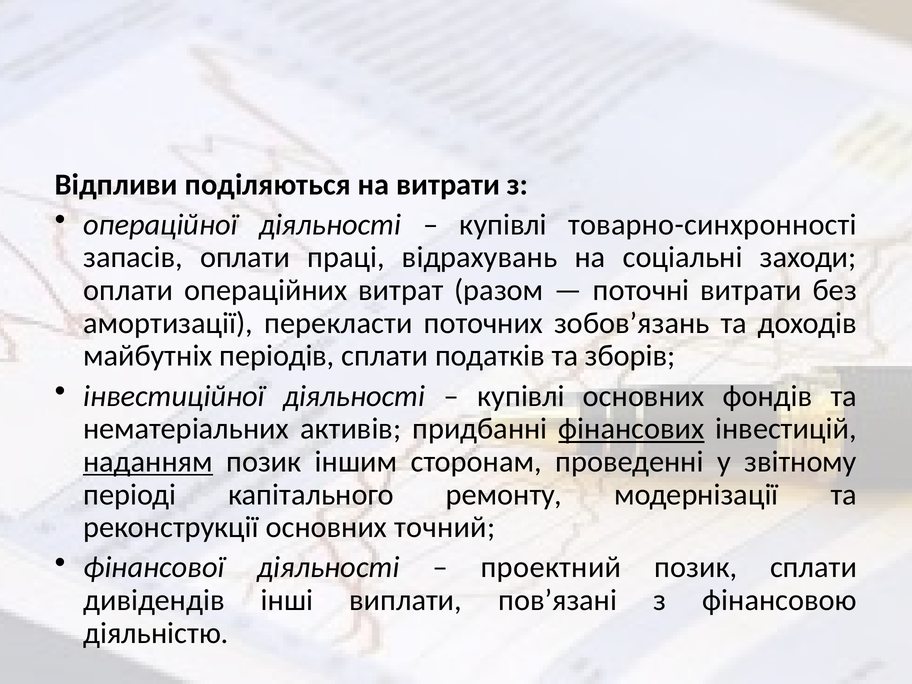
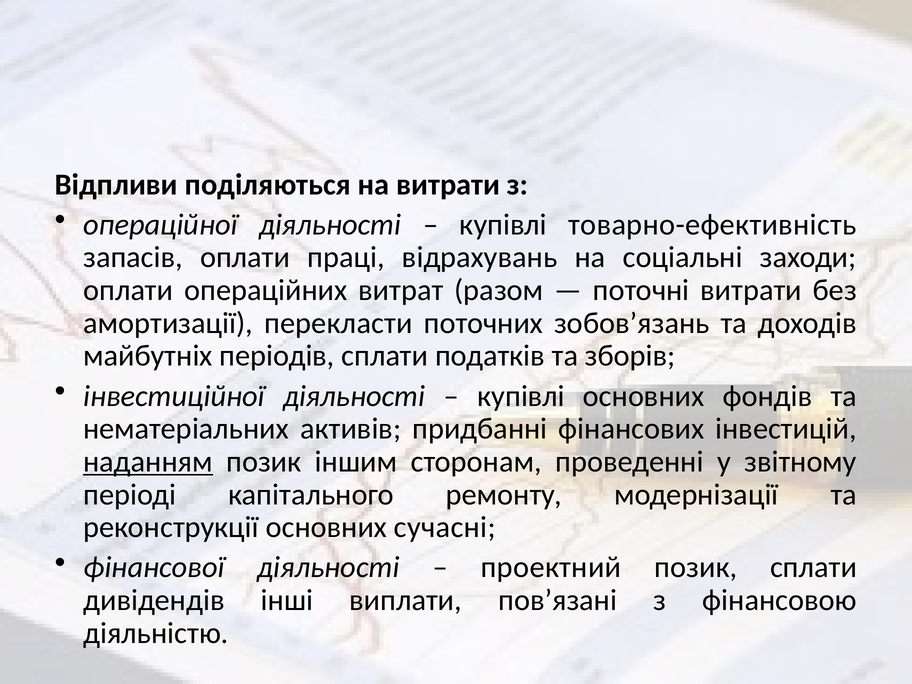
товарно-синхронності: товарно-синхронності -> товарно-ефективність
фінансових underline: present -> none
точний: точний -> сучасні
